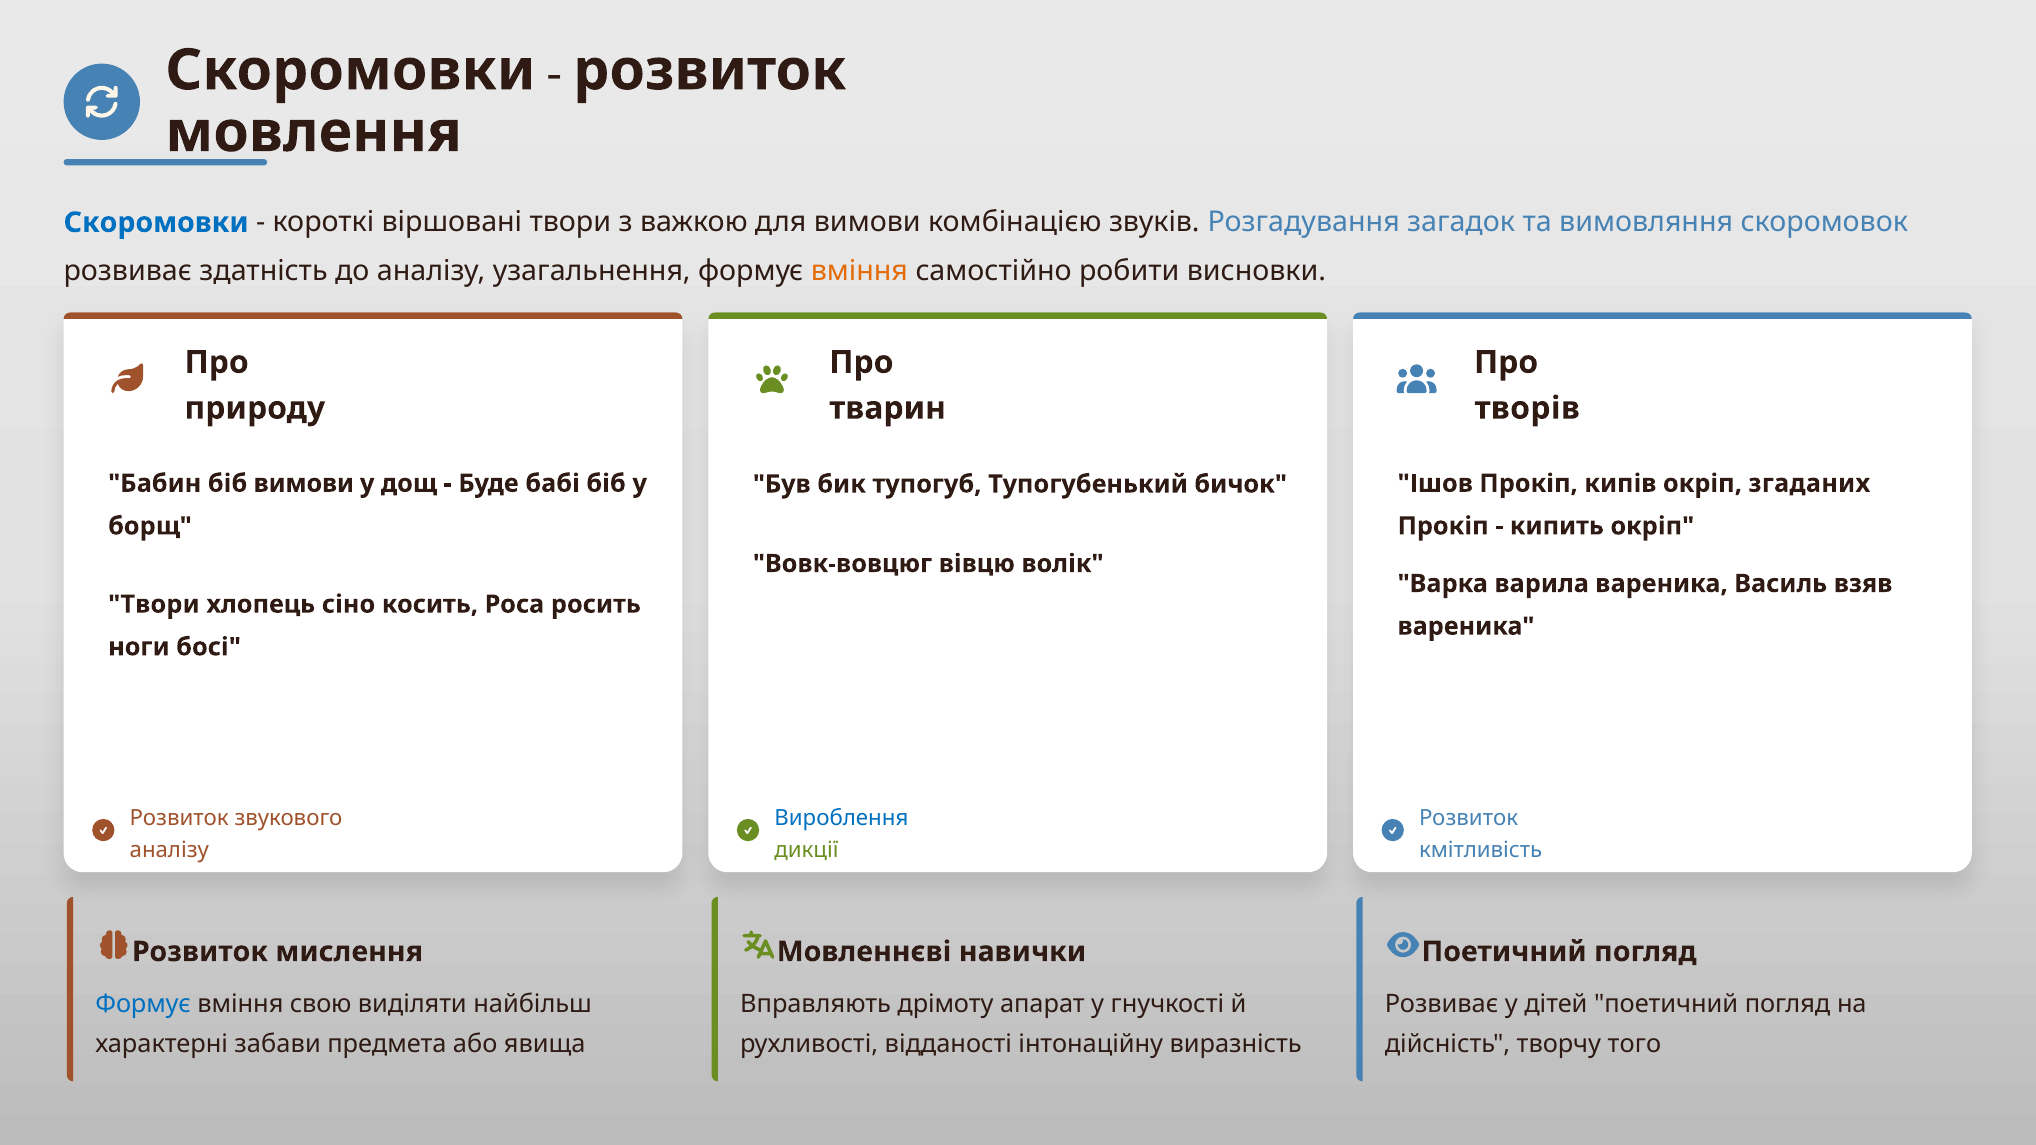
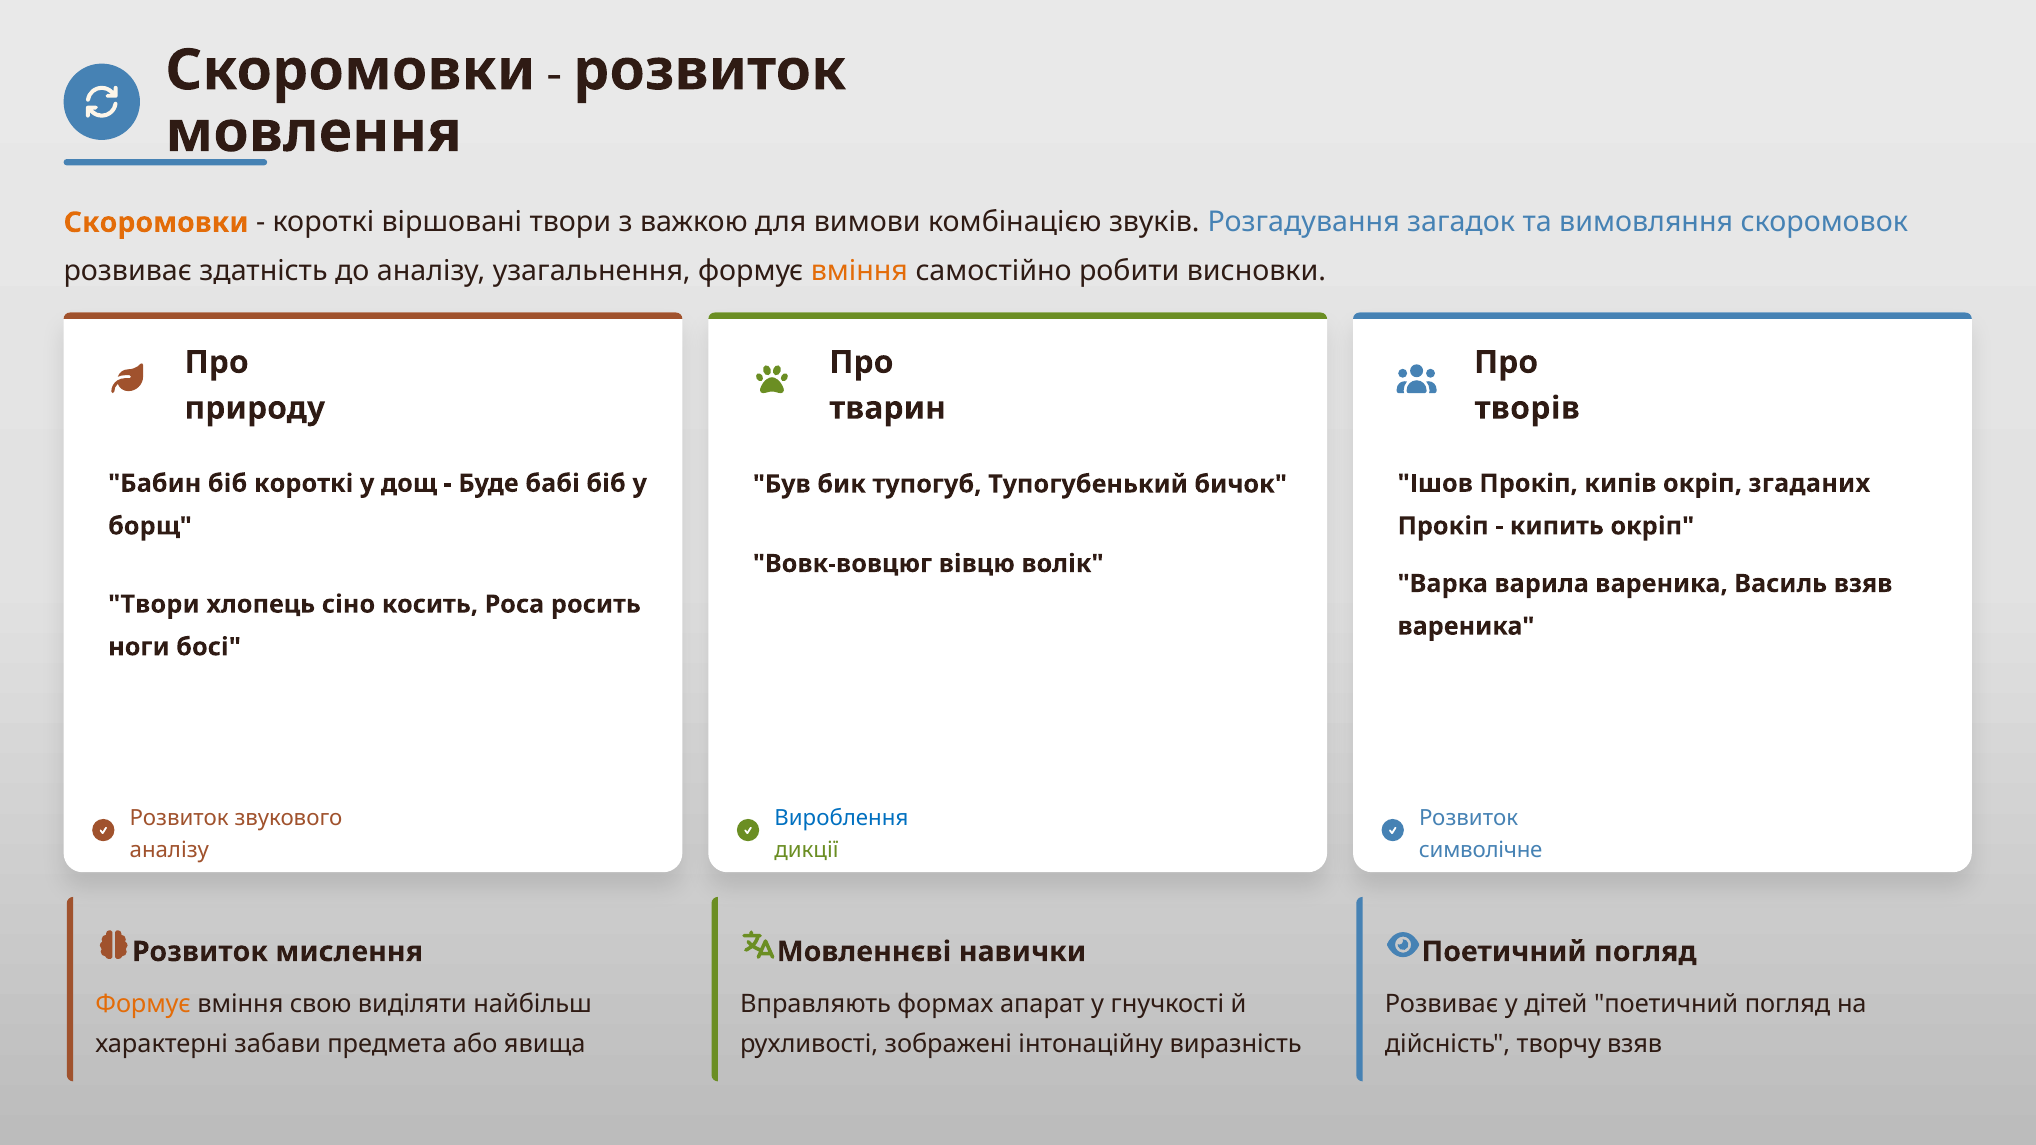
Скоромовки at (156, 223) colour: blue -> orange
біб вимови: вимови -> короткі
кмітливість: кмітливість -> символічне
Формує at (143, 1004) colour: blue -> orange
дрімоту: дрімоту -> формах
відданості: відданості -> зображені
творчу того: того -> взяв
